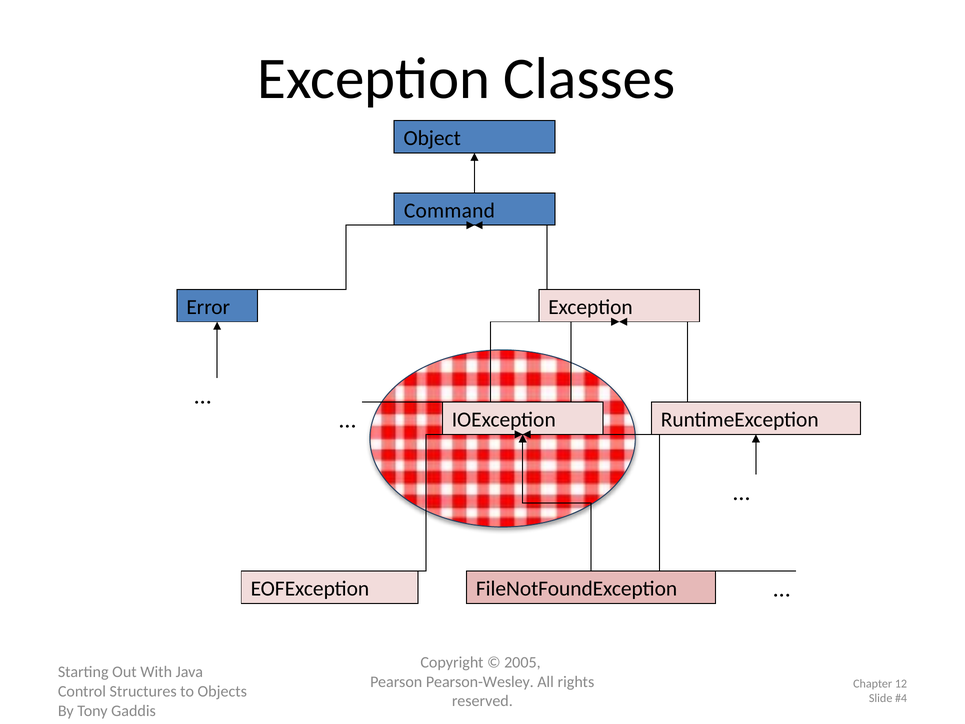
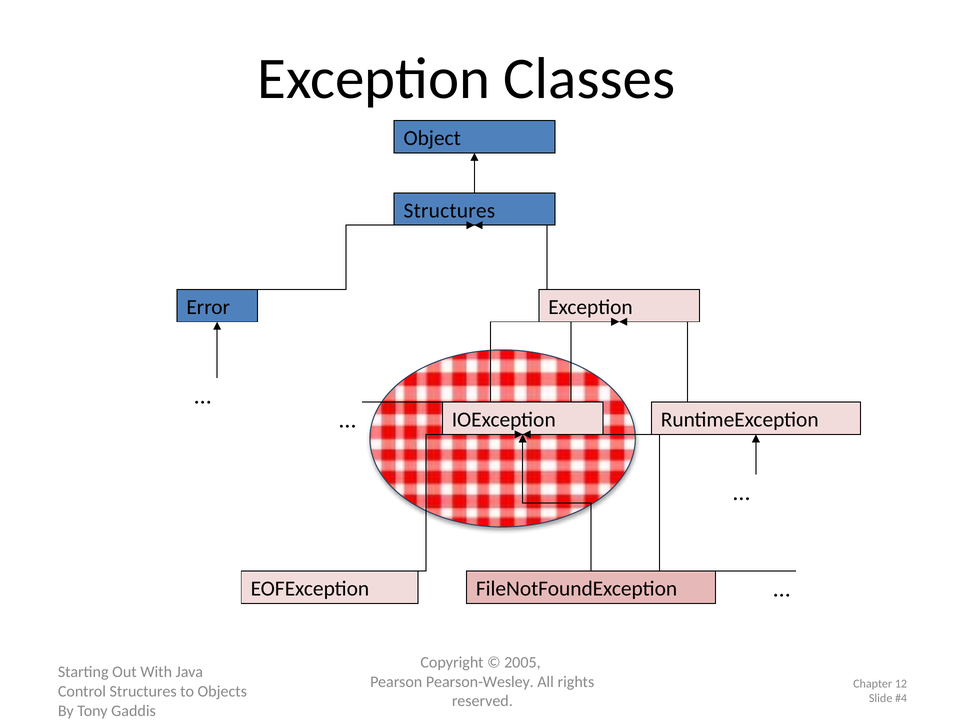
Command at (449, 211): Command -> Structures
